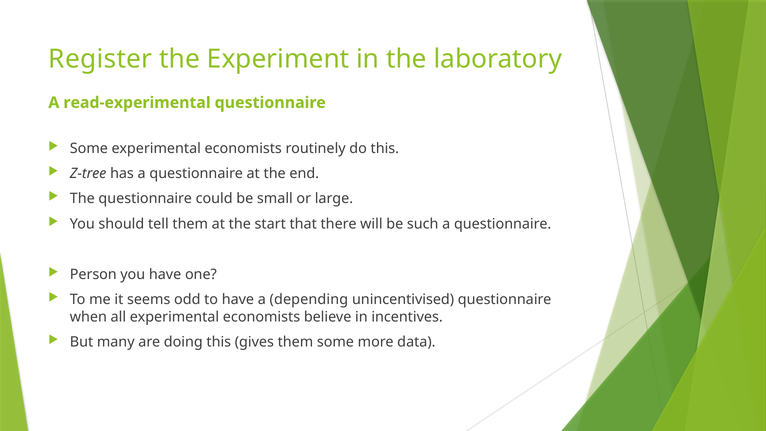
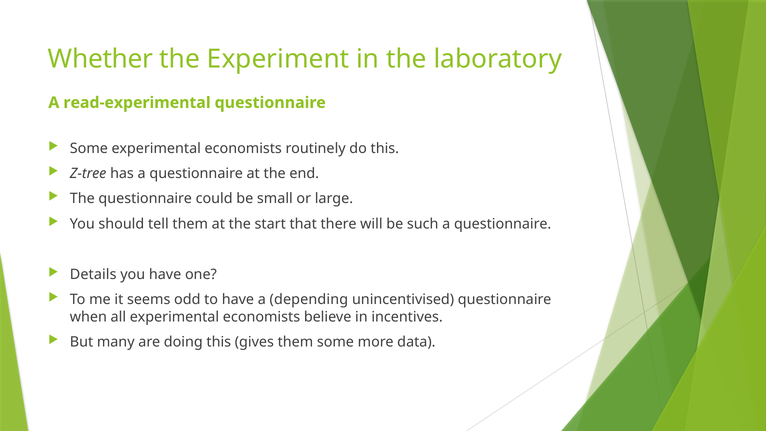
Register: Register -> Whether
Person: Person -> Details
